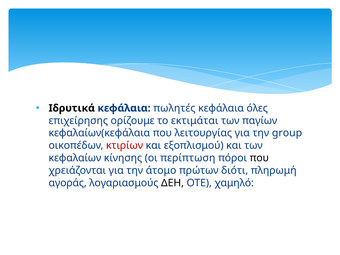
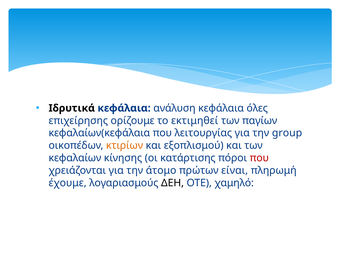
πωλητές: πωλητές -> ανάλυση
εκτιμάται: εκτιμάται -> εκτιμηθεί
κτιρίων colour: red -> orange
περίπτωση: περίπτωση -> κατάρτισης
που at (259, 158) colour: black -> red
διότι: διότι -> είναι
αγοράς: αγοράς -> έχουμε
